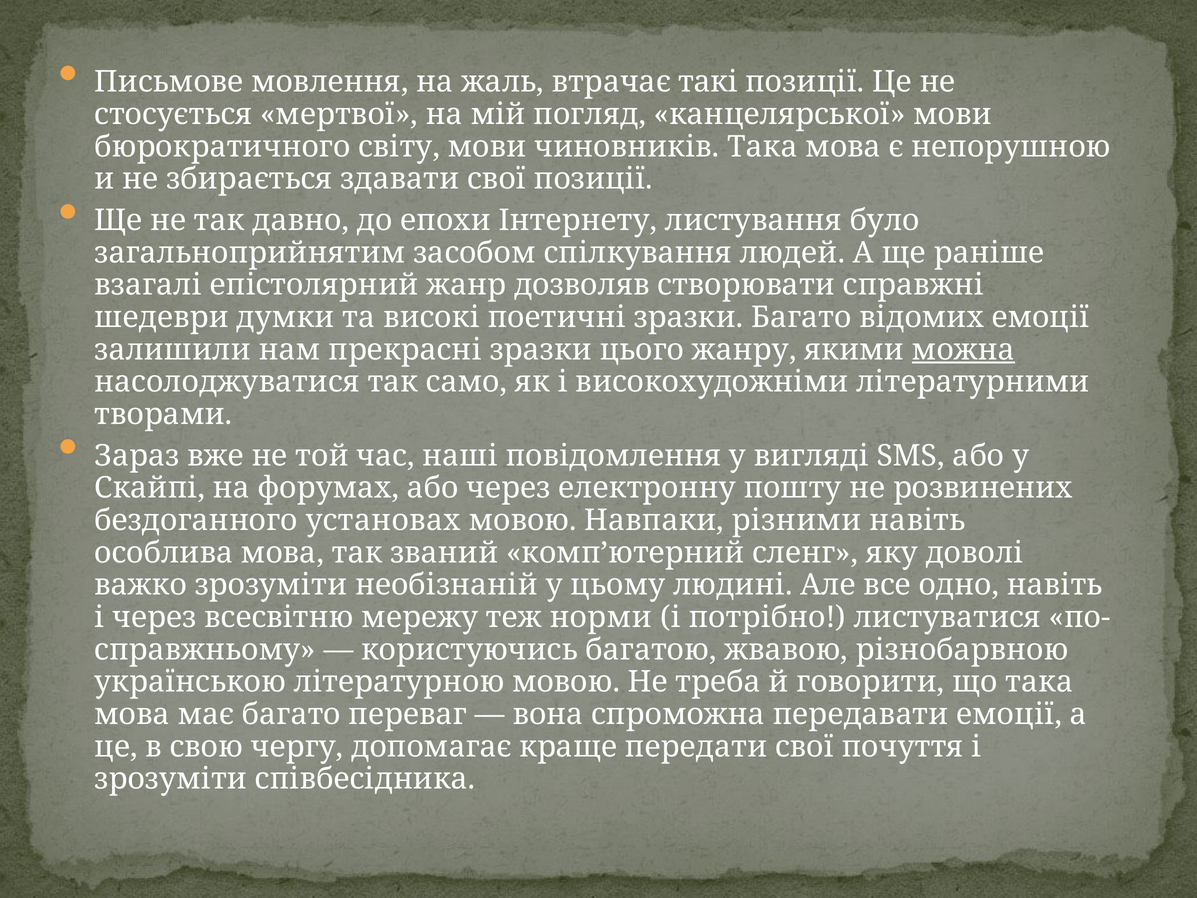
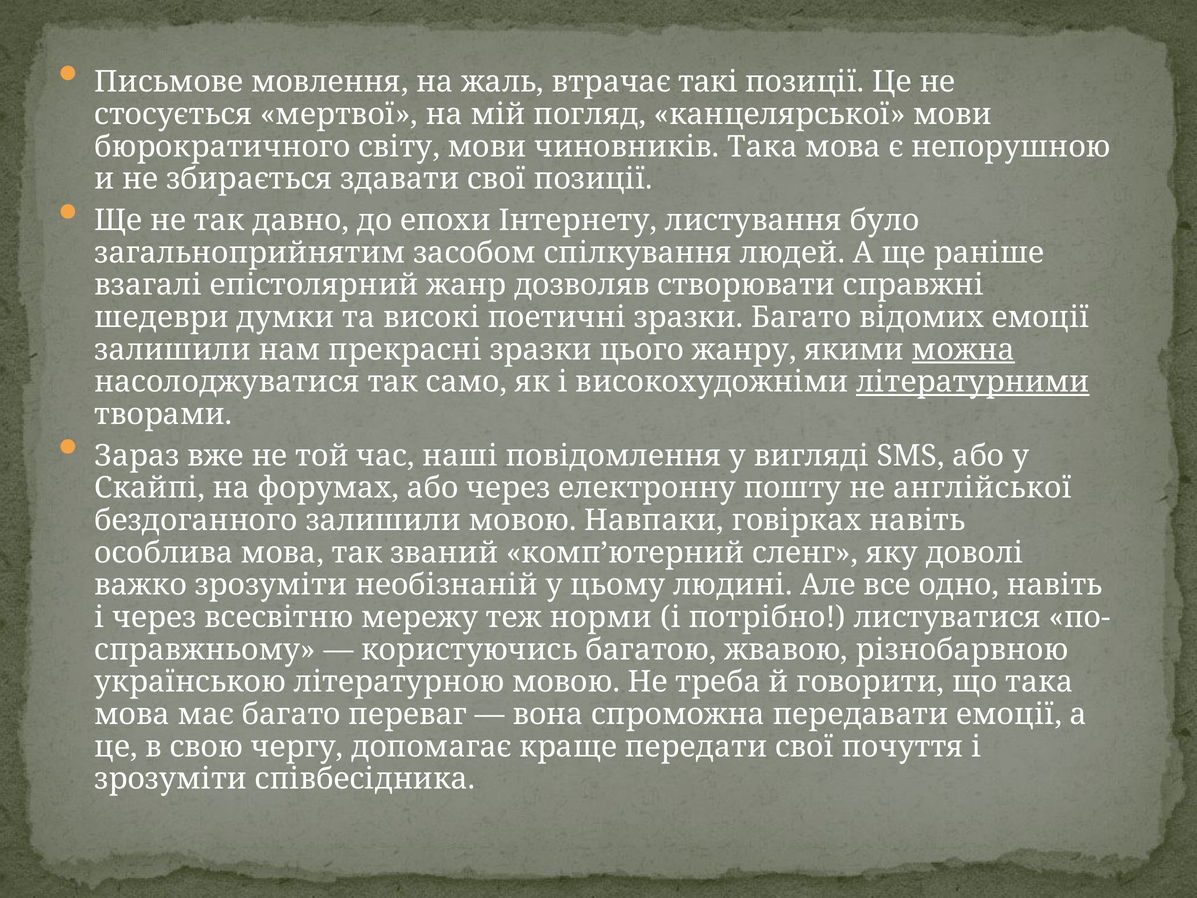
літературними underline: none -> present
розвинених: розвинених -> англійської
бездоганного установах: установах -> залишили
різними: різними -> говірках
